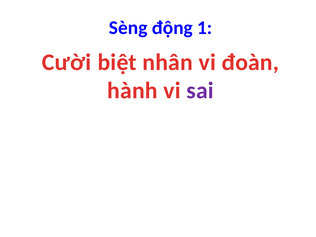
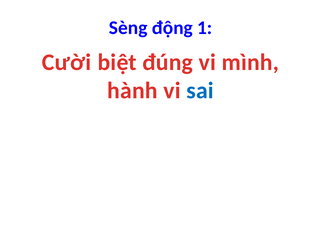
nhân: nhân -> đúng
đoàn: đoàn -> mình
sai colour: purple -> blue
